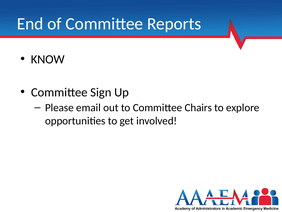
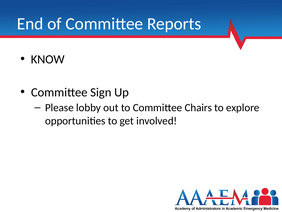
email: email -> lobby
